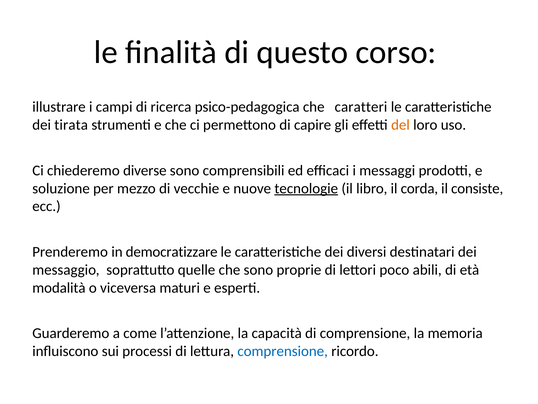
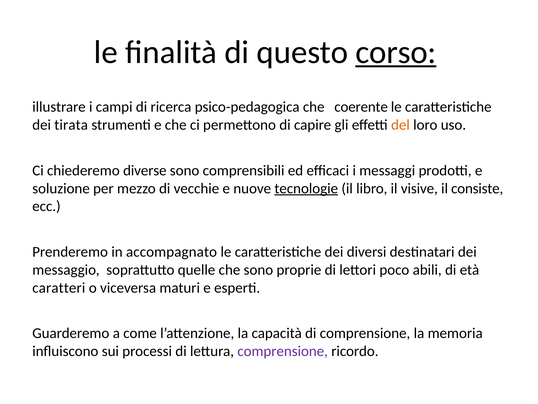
corso underline: none -> present
caratteri: caratteri -> coerente
corda: corda -> visive
democratizzare: democratizzare -> accompagnato
modalità: modalità -> caratteri
comprensione at (283, 351) colour: blue -> purple
